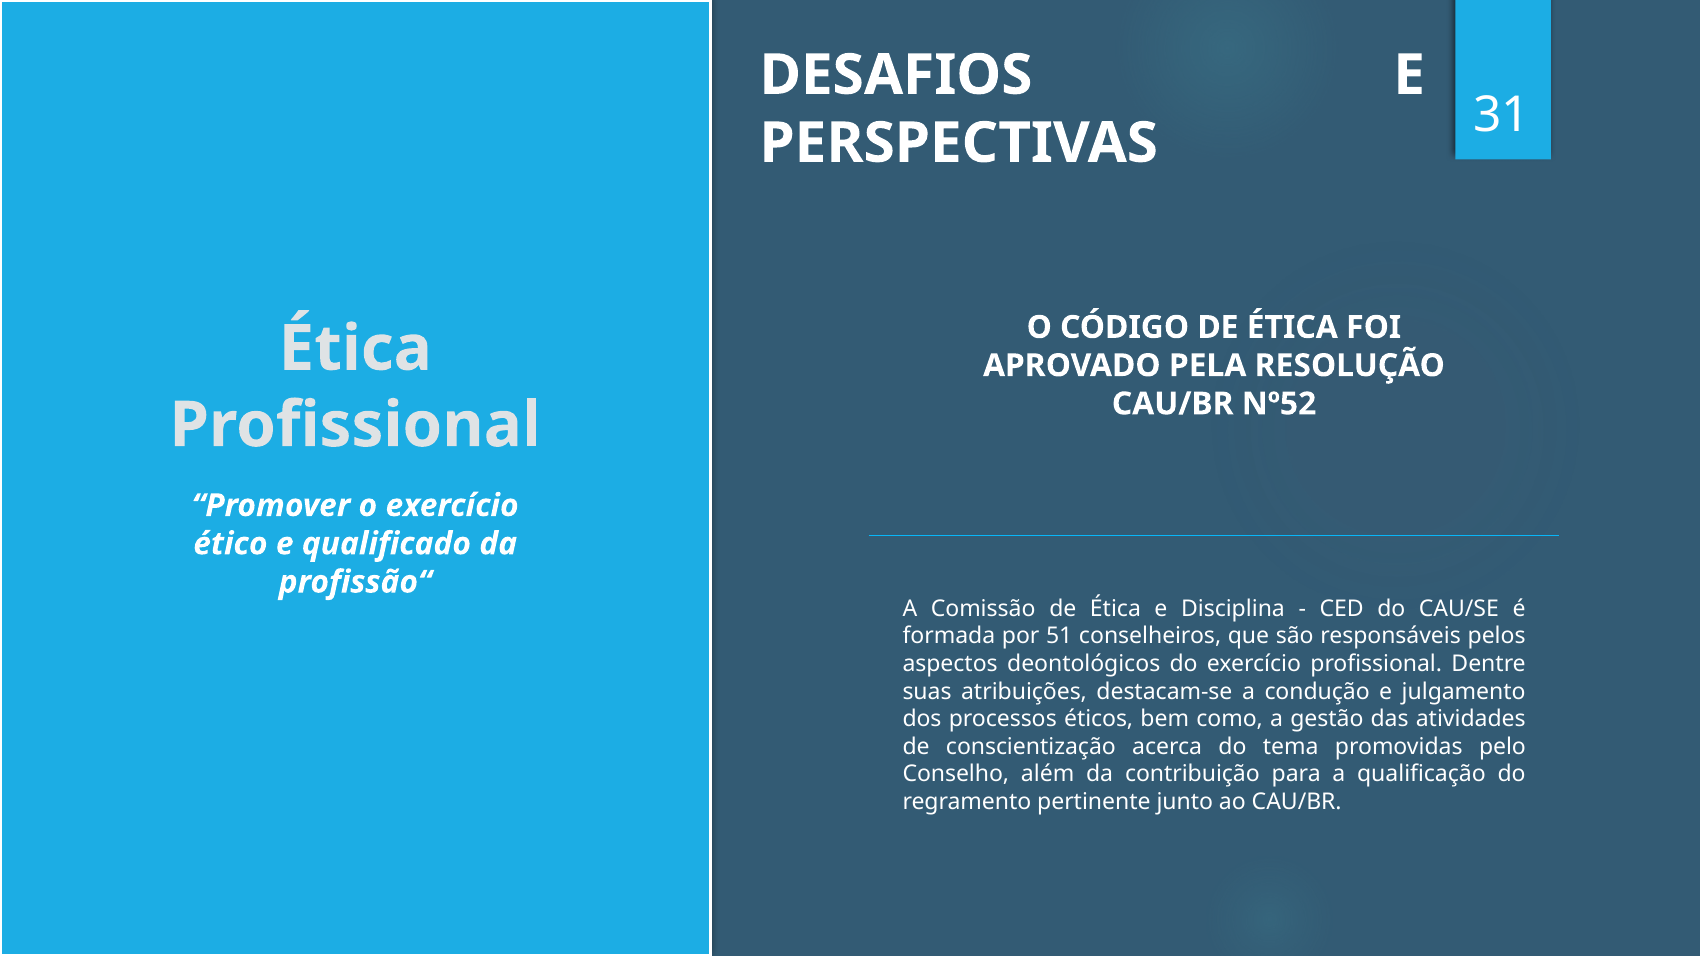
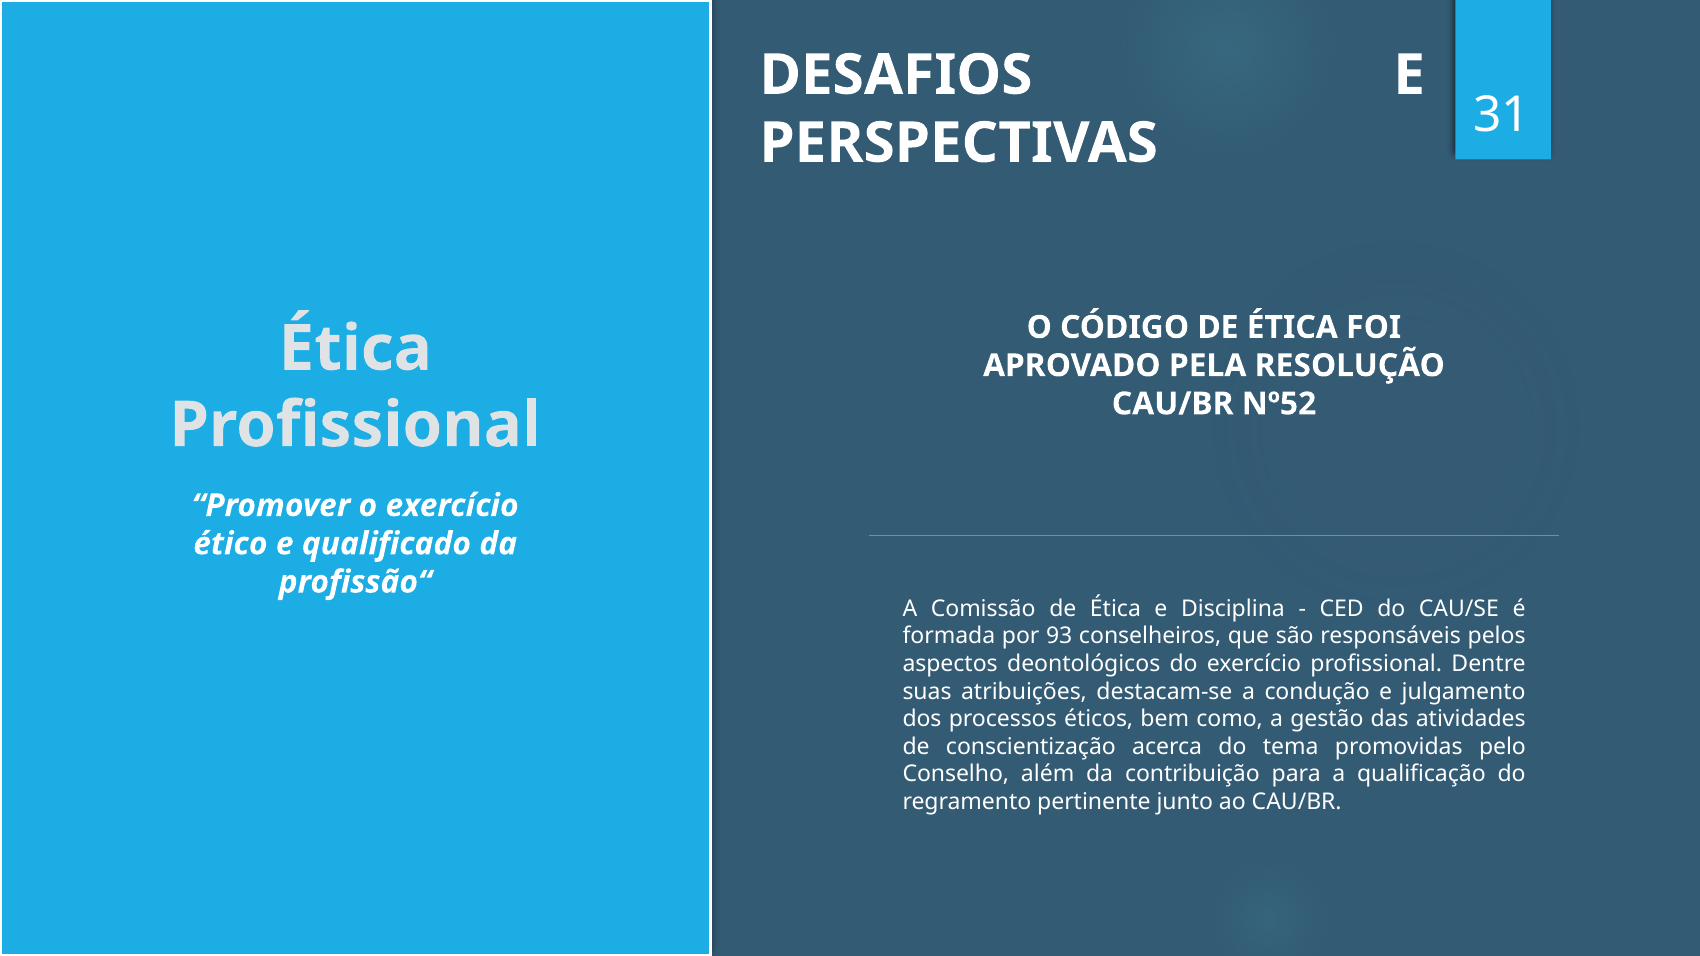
51: 51 -> 93
